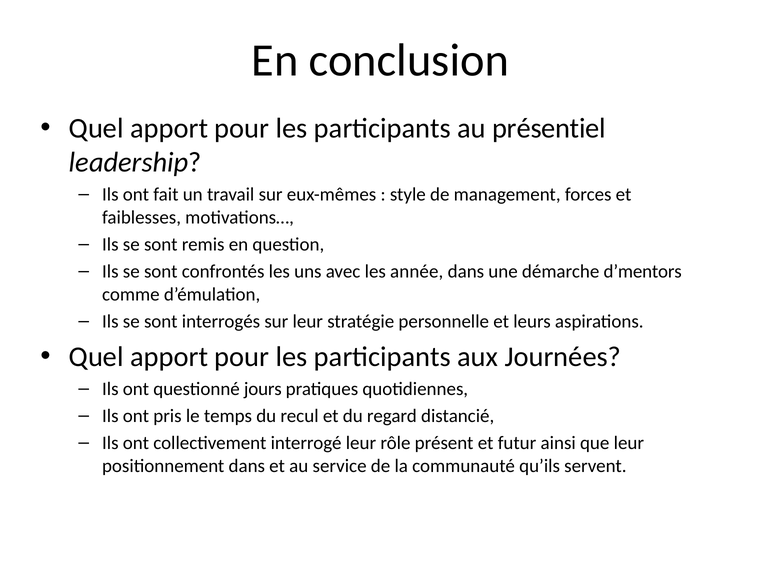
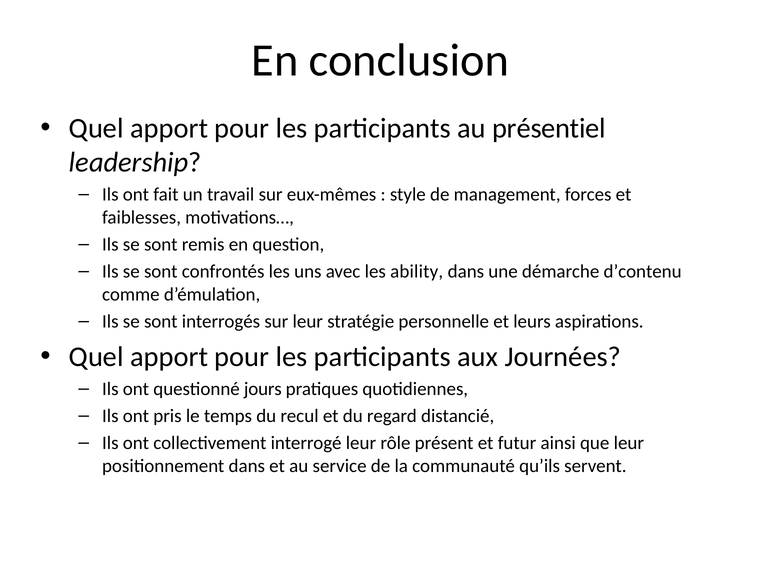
année: année -> ability
d’mentors: d’mentors -> d’contenu
